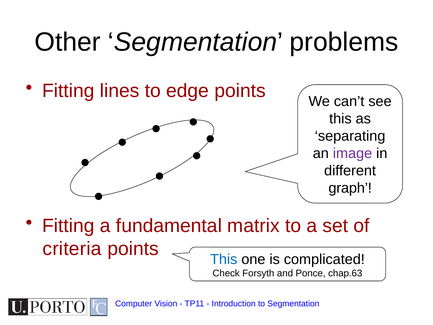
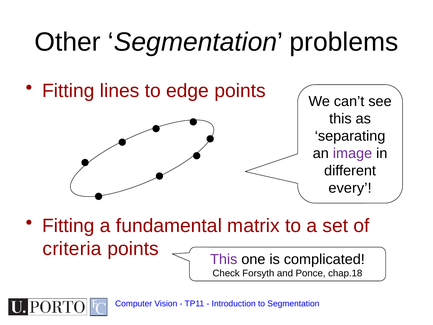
graph: graph -> every
This at (224, 259) colour: blue -> purple
chap.63: chap.63 -> chap.18
